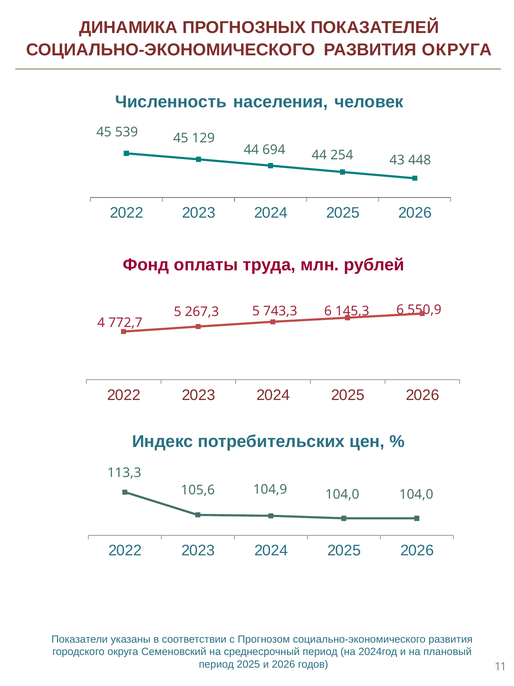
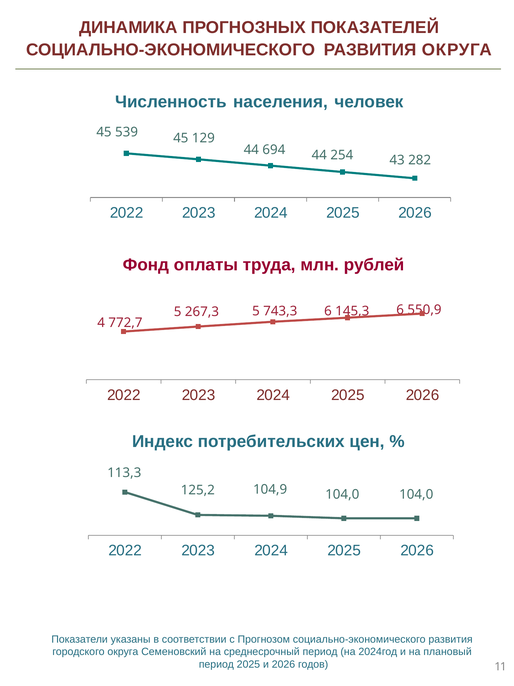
448: 448 -> 282
105,6: 105,6 -> 125,2
